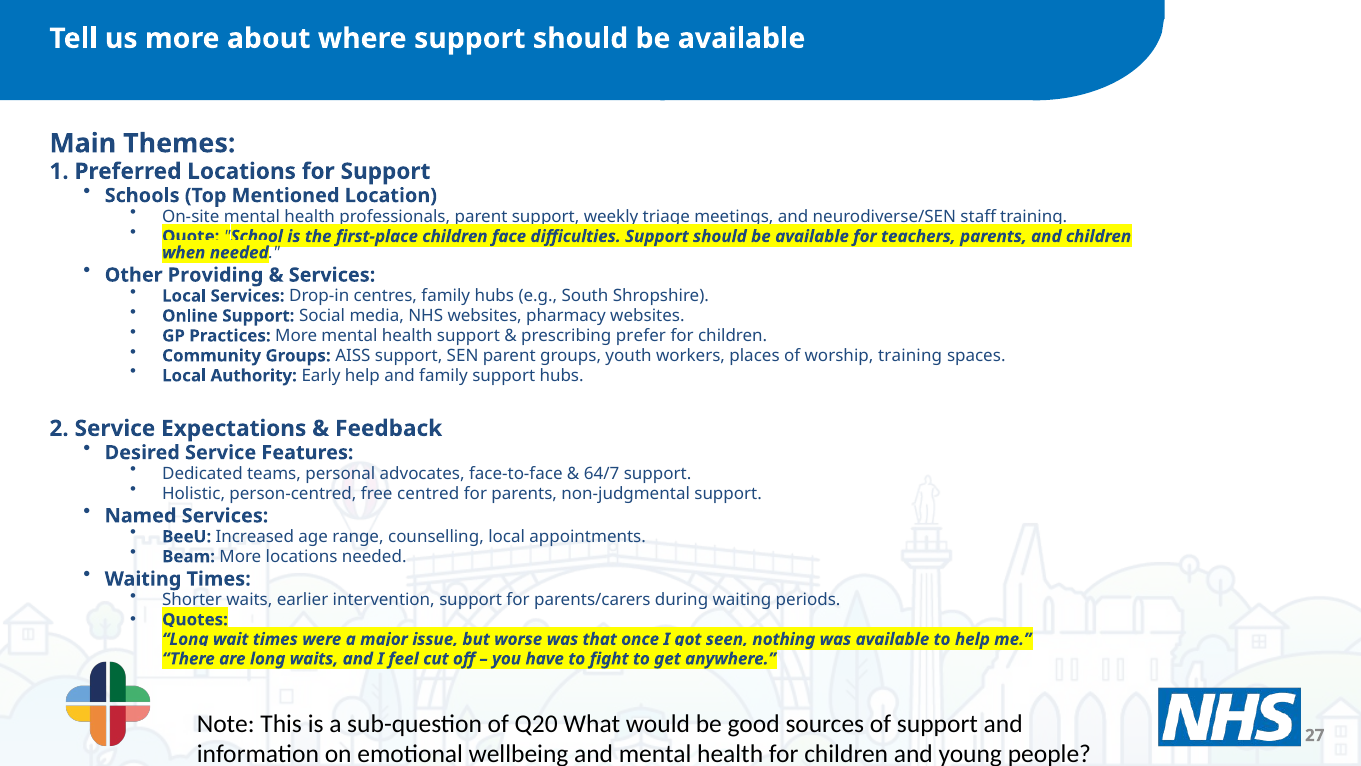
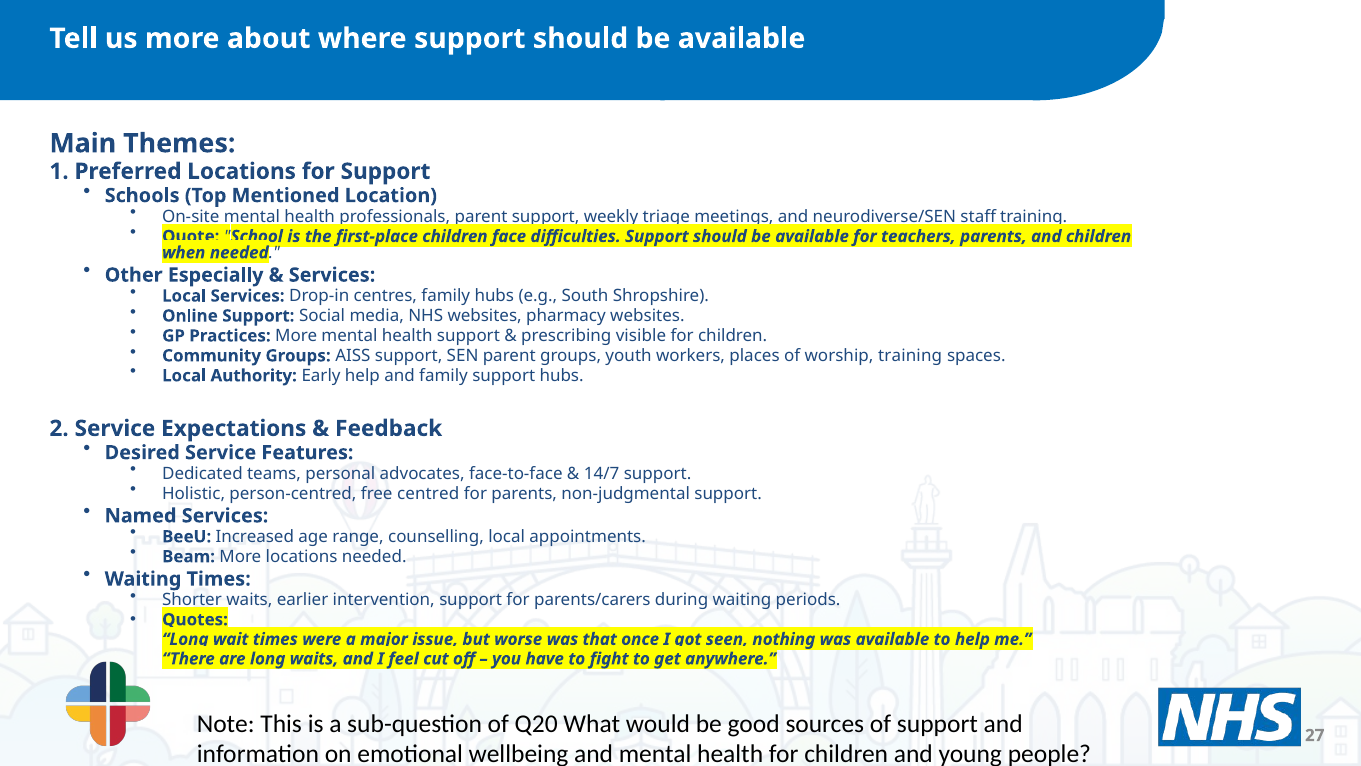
Providing: Providing -> Especially
prefer: prefer -> visible
64/7: 64/7 -> 14/7
